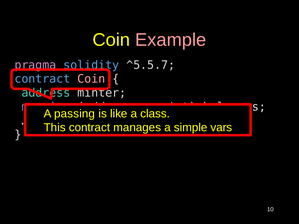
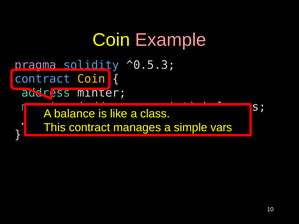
^5.5.7: ^5.5.7 -> ^0.5.3
Coin at (91, 79) colour: pink -> yellow
passing: passing -> balance
